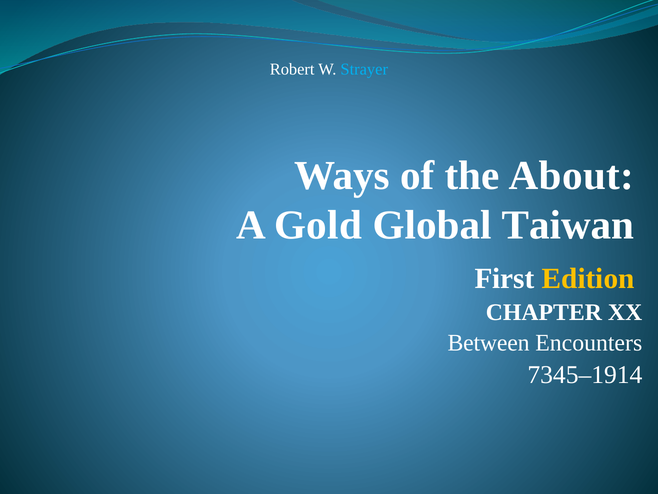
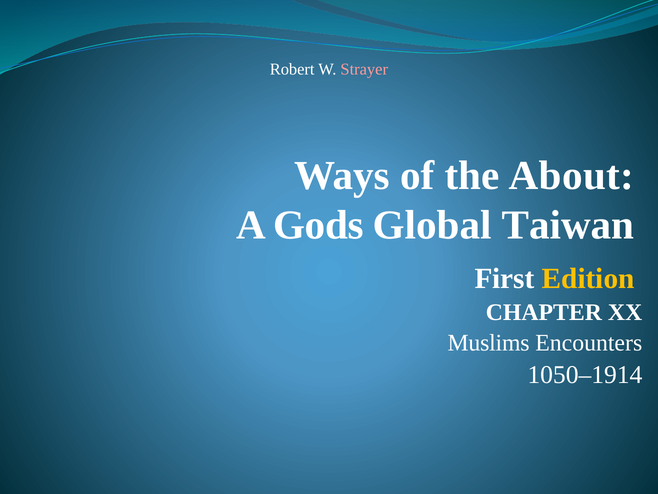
Strayer colour: light blue -> pink
Gold: Gold -> Gods
Between: Between -> Muslims
7345–1914: 7345–1914 -> 1050–1914
